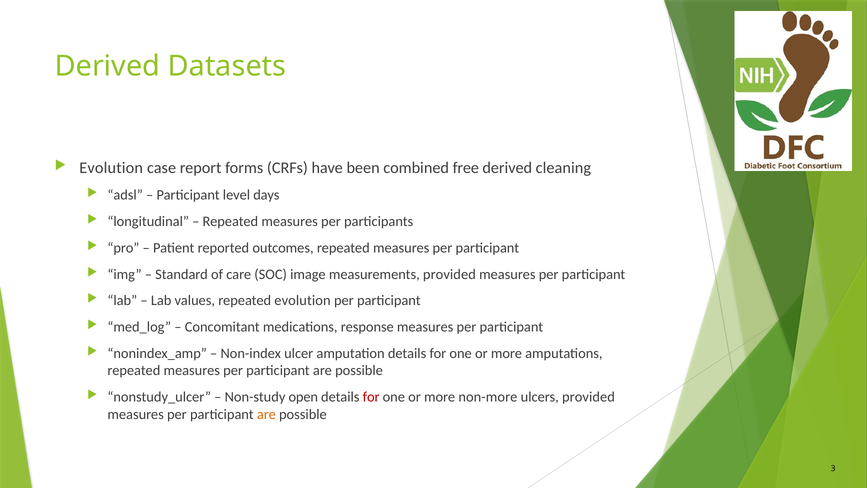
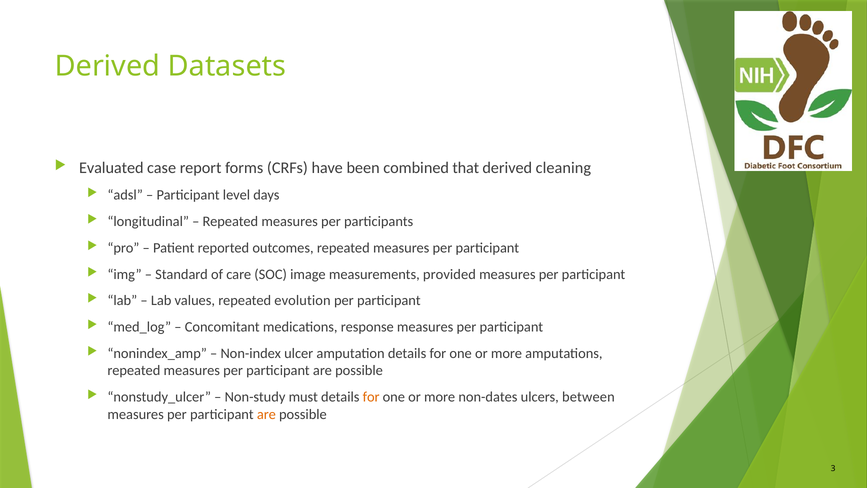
Evolution at (111, 168): Evolution -> Evaluated
free: free -> that
open: open -> must
for at (371, 397) colour: red -> orange
non-more: non-more -> non-dates
ulcers provided: provided -> between
